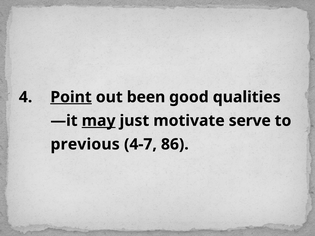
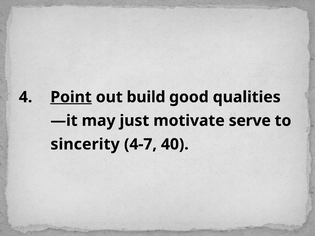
been: been -> build
may underline: present -> none
previous: previous -> sincerity
86: 86 -> 40
